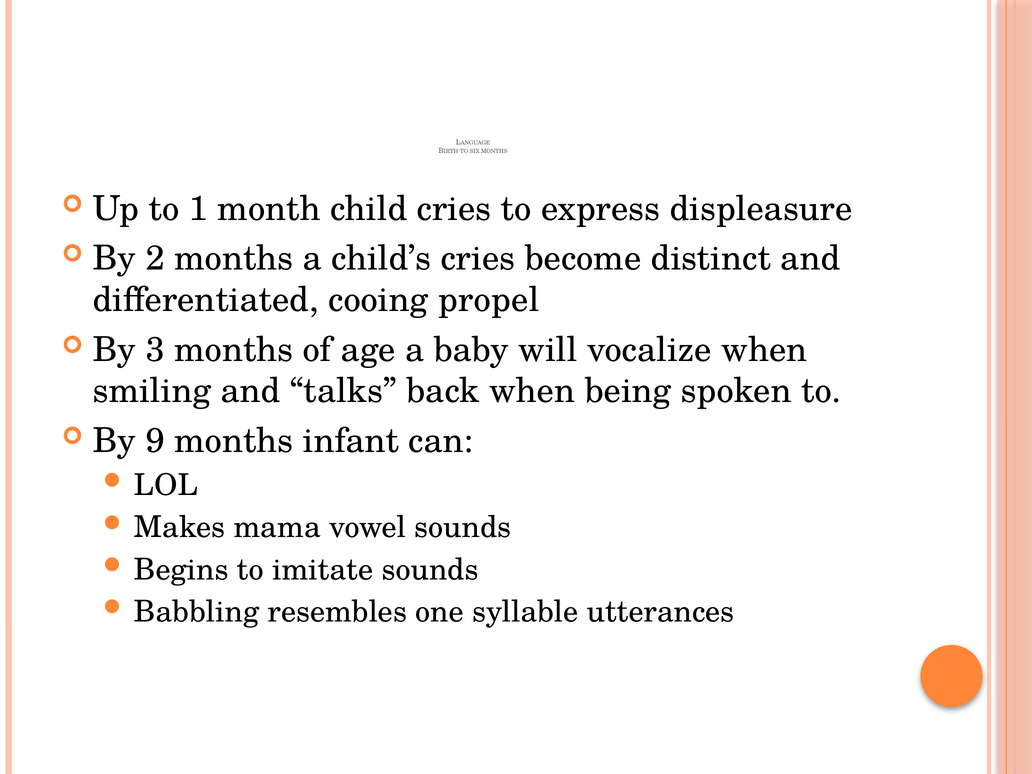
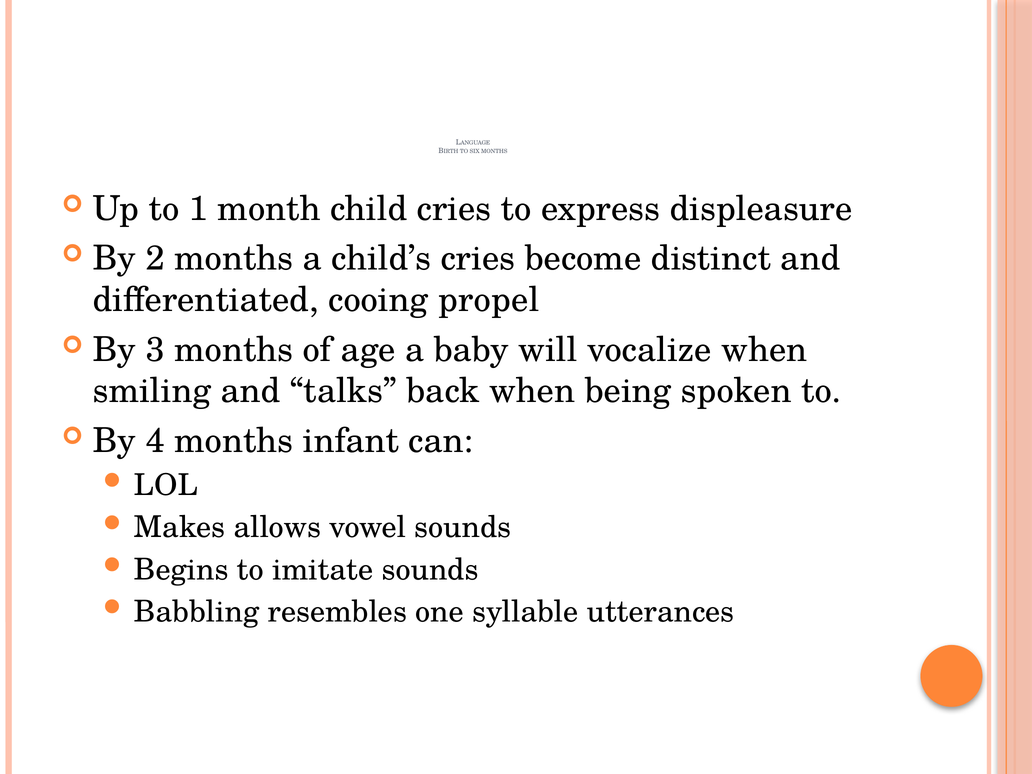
9: 9 -> 4
mama: mama -> allows
